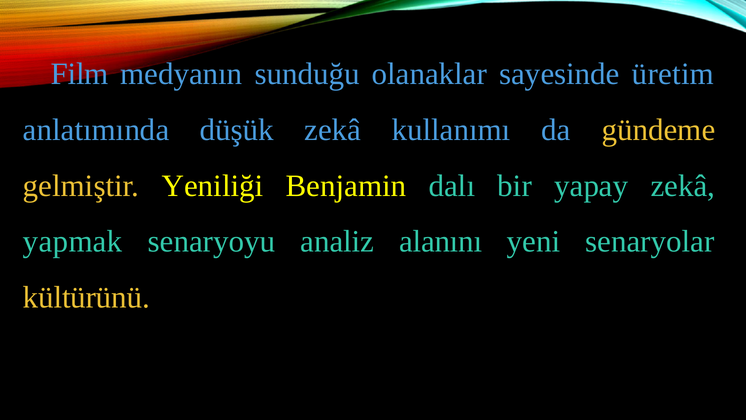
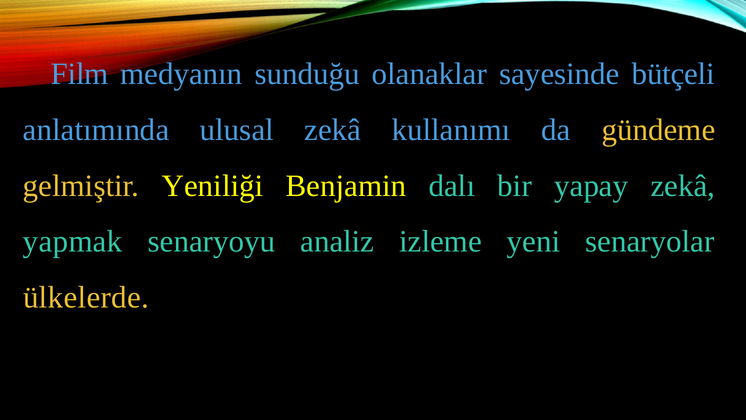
üretim: üretim -> bütçeli
düşük: düşük -> ulusal
alanını: alanını -> izleme
kültürünü: kültürünü -> ülkelerde
